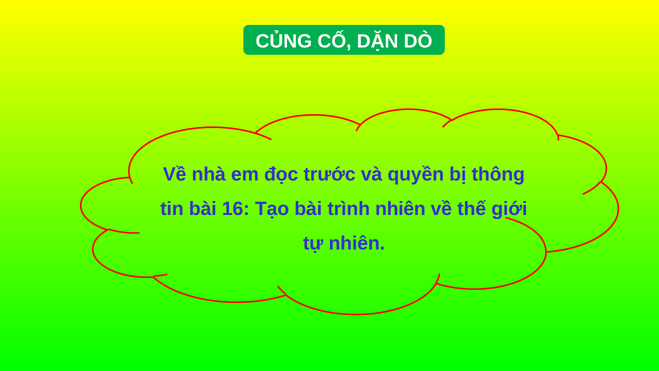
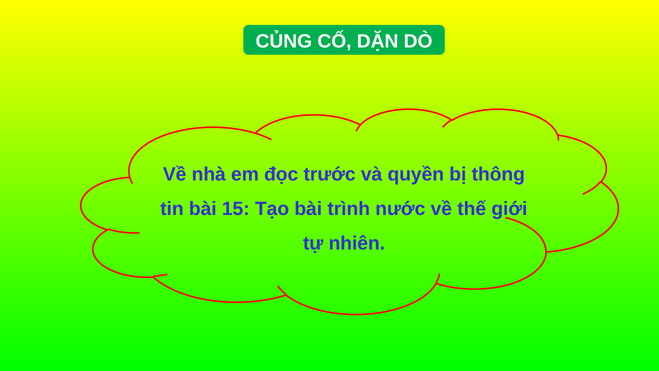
16: 16 -> 15
trình nhiên: nhiên -> nước
